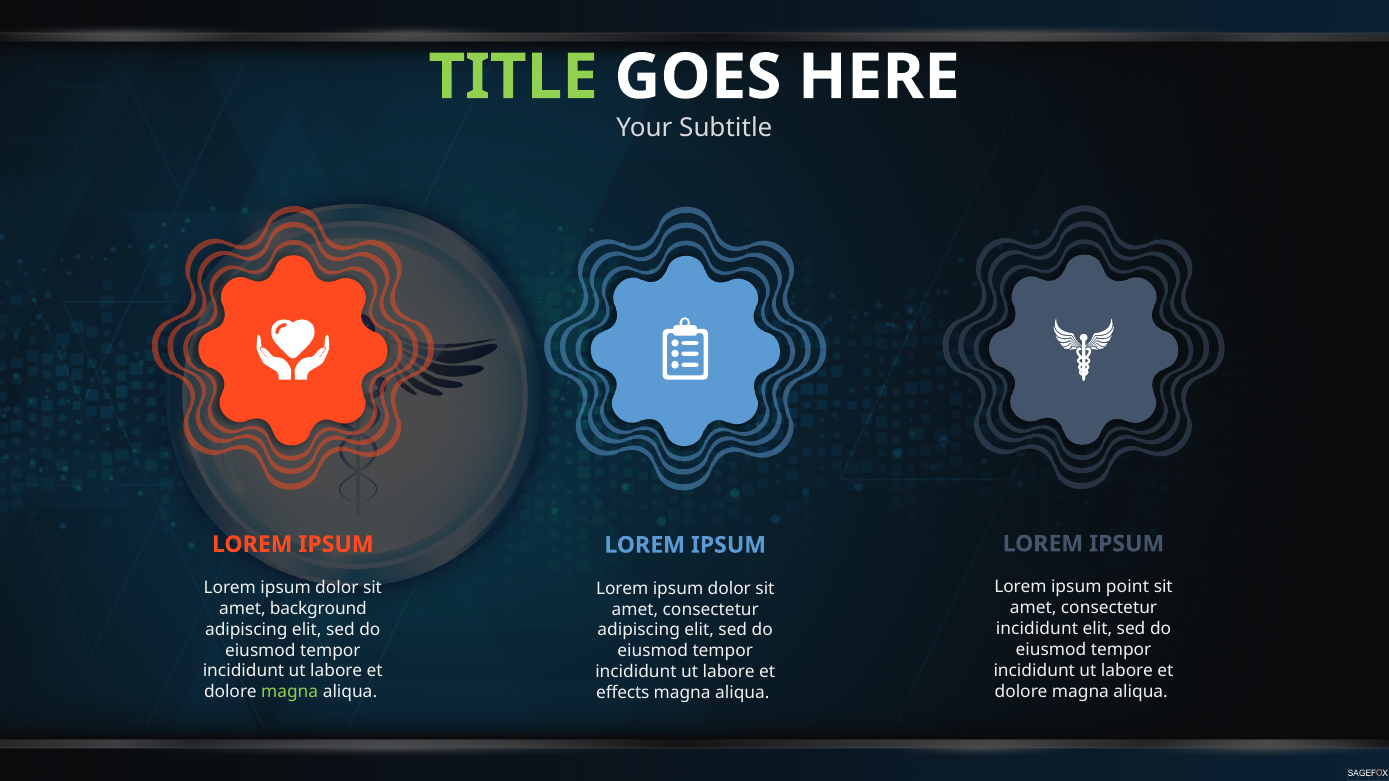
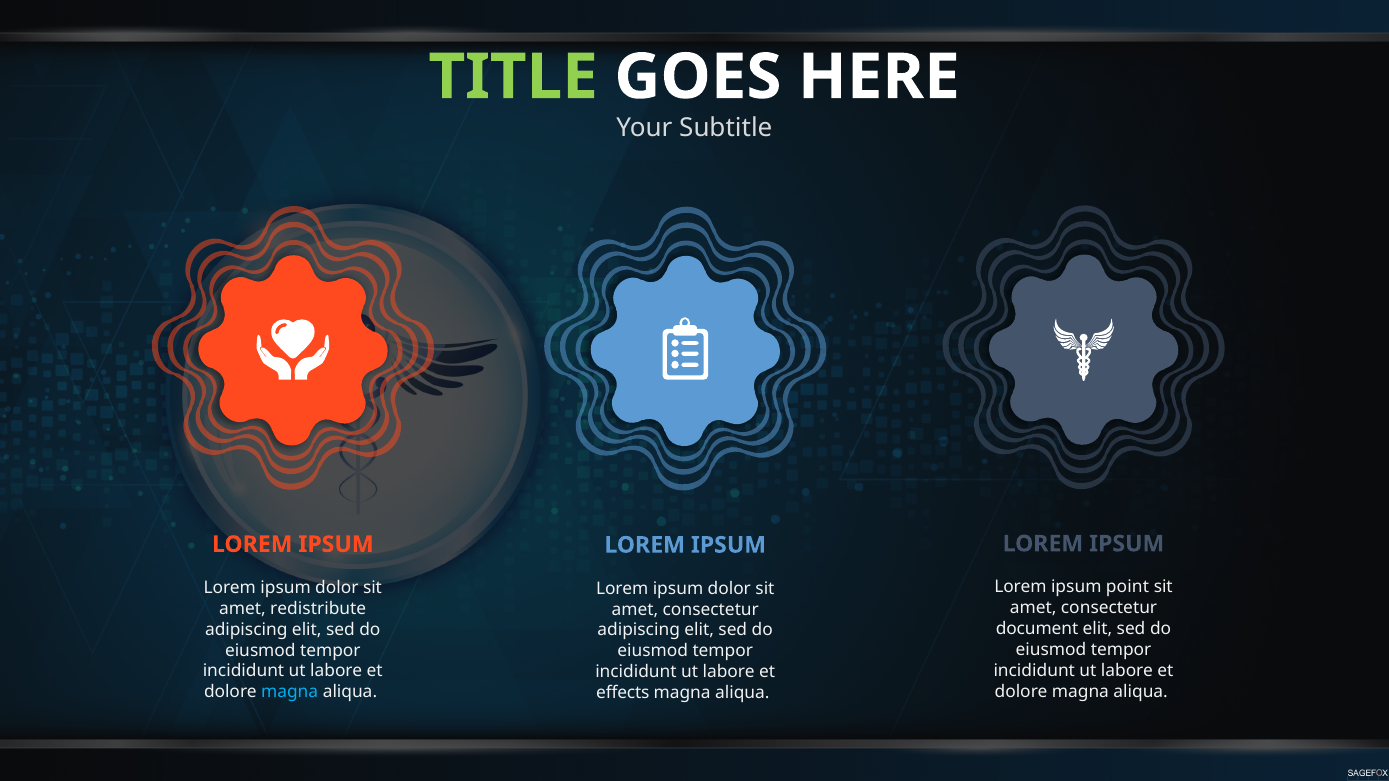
background: background -> redistribute
incididunt at (1037, 629): incididunt -> document
magna at (290, 692) colour: light green -> light blue
